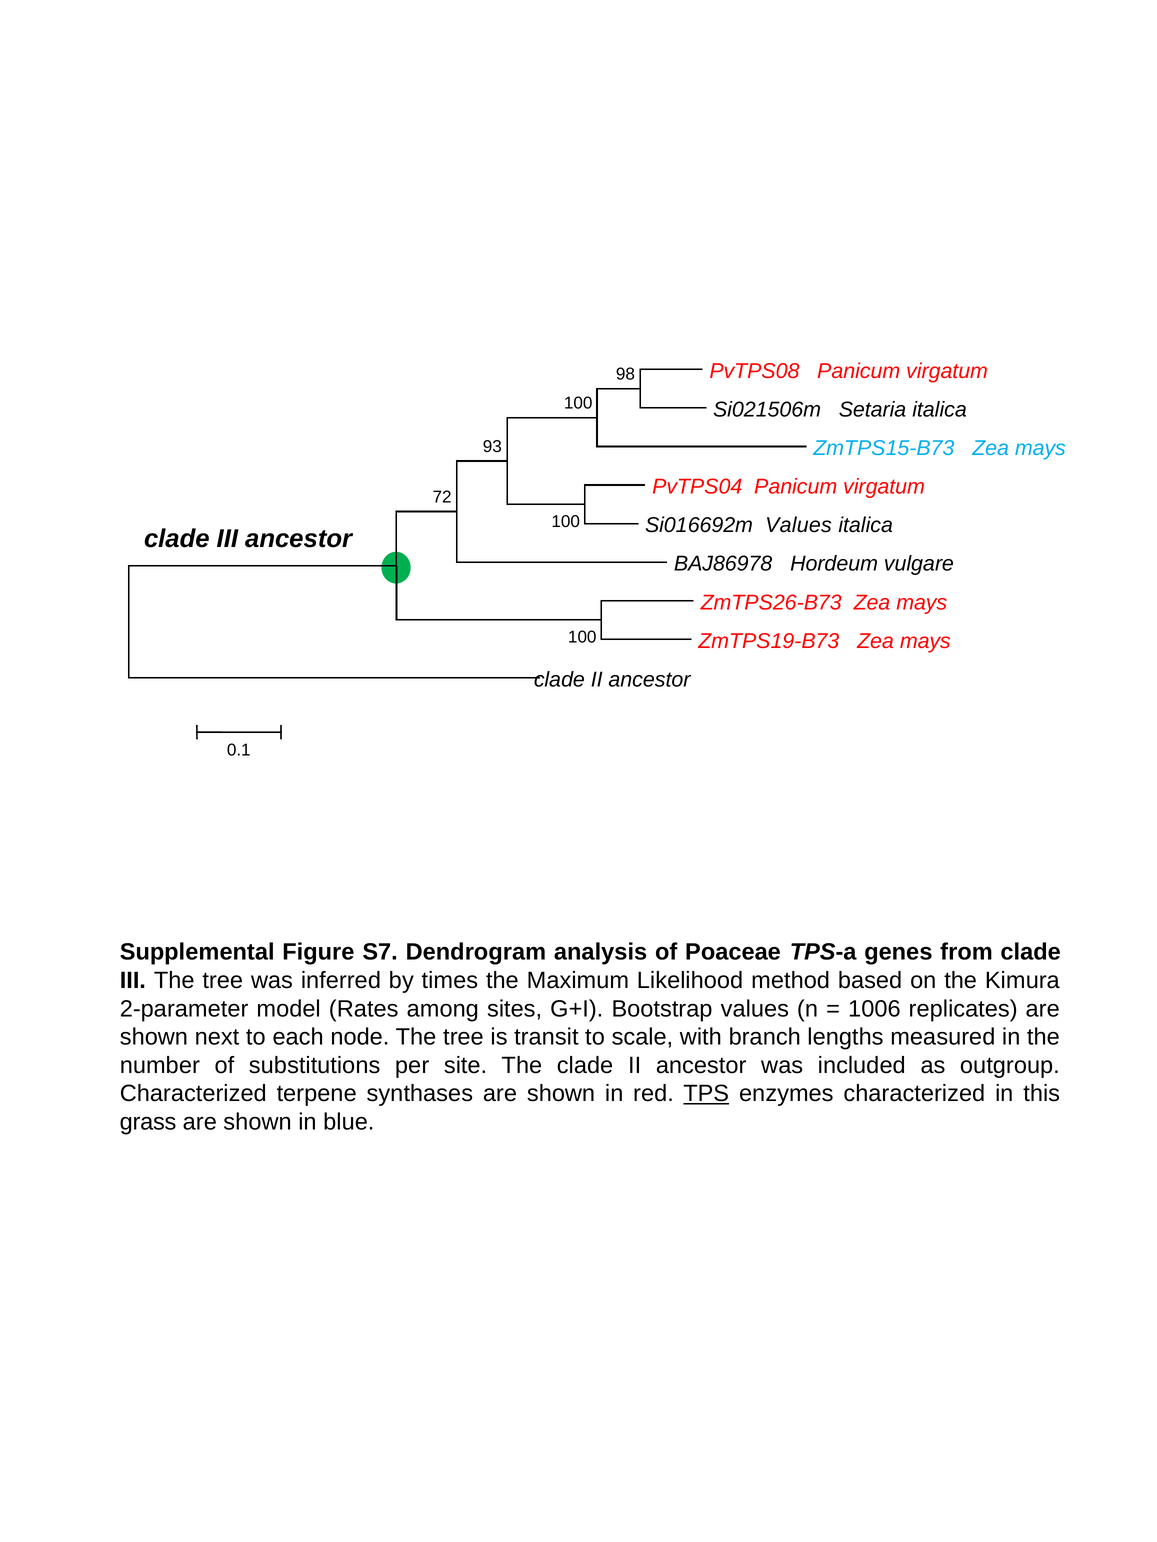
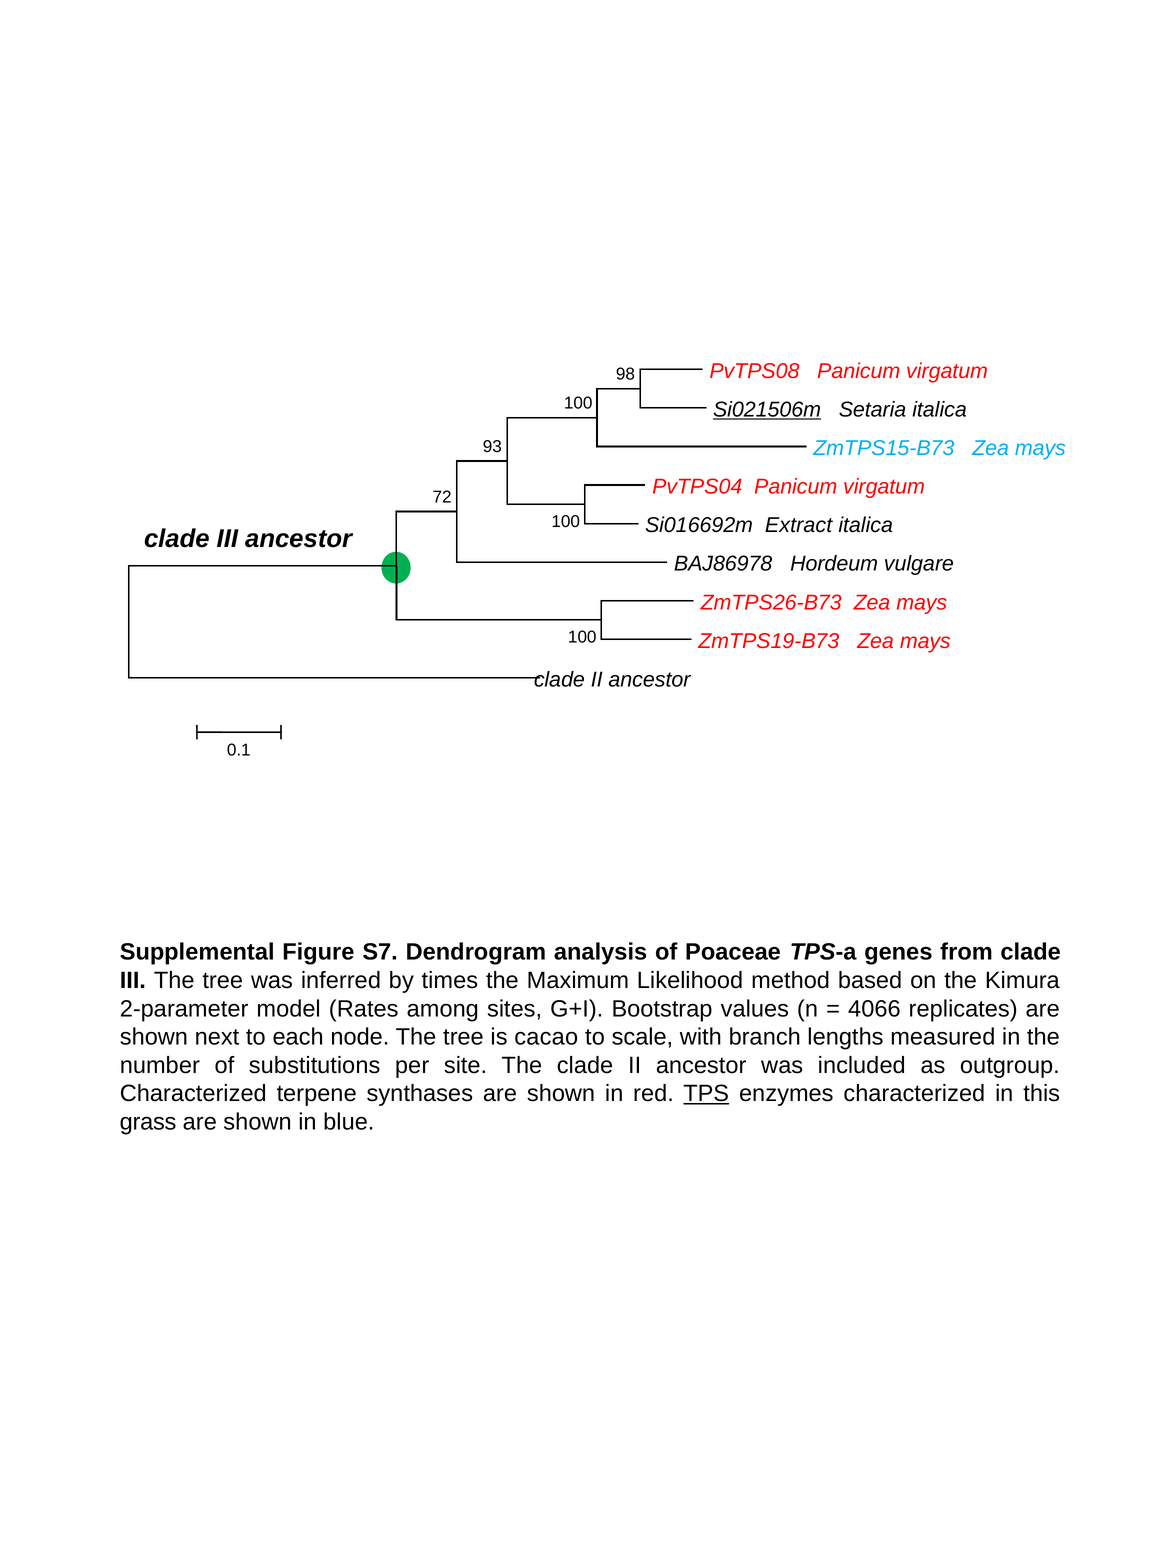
Si021506m underline: none -> present
Si016692m Values: Values -> Extract
1006: 1006 -> 4066
transit: transit -> cacao
